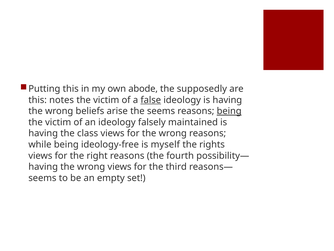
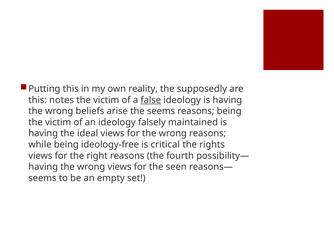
abode: abode -> reality
being at (229, 111) underline: present -> none
class: class -> ideal
myself: myself -> critical
third: third -> seen
